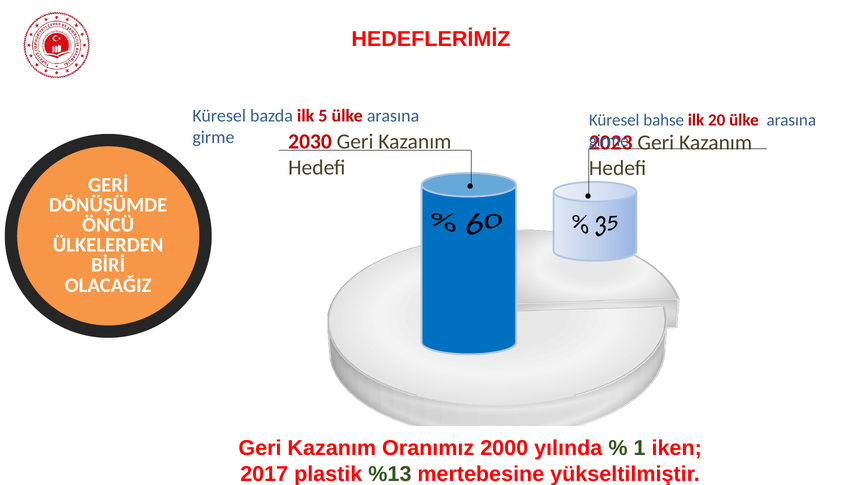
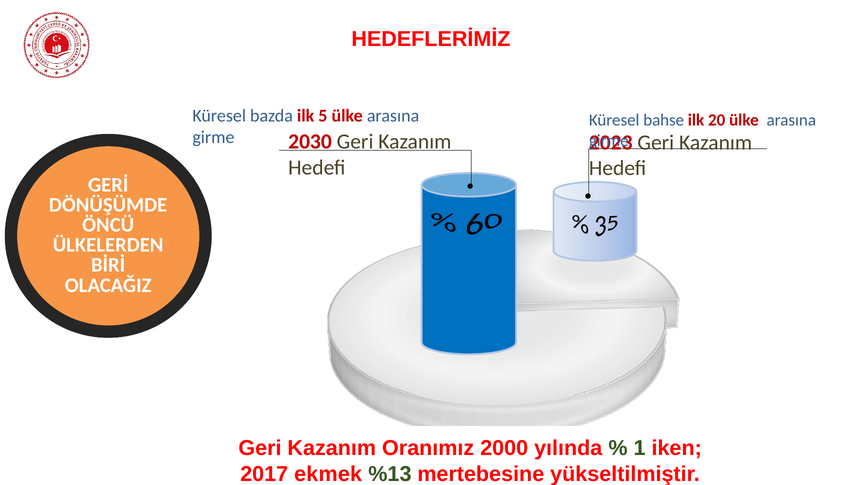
plastik: plastik -> ekmek
